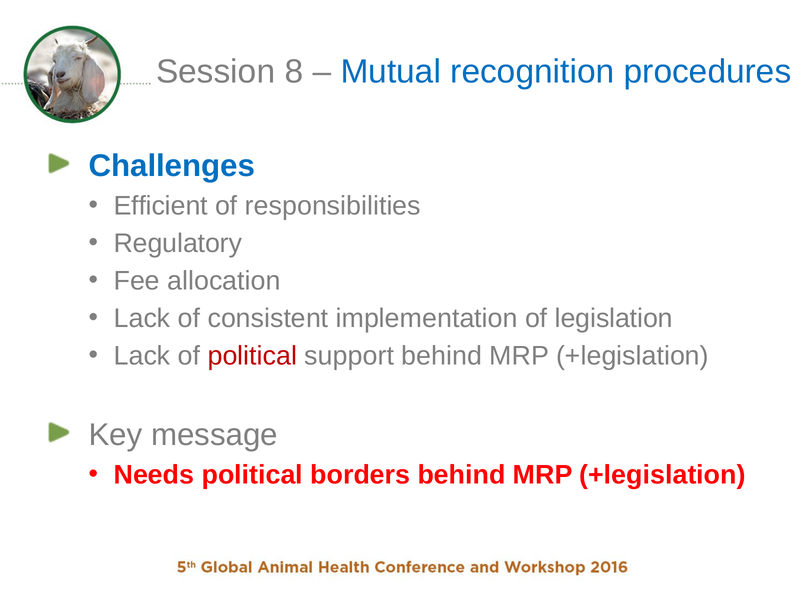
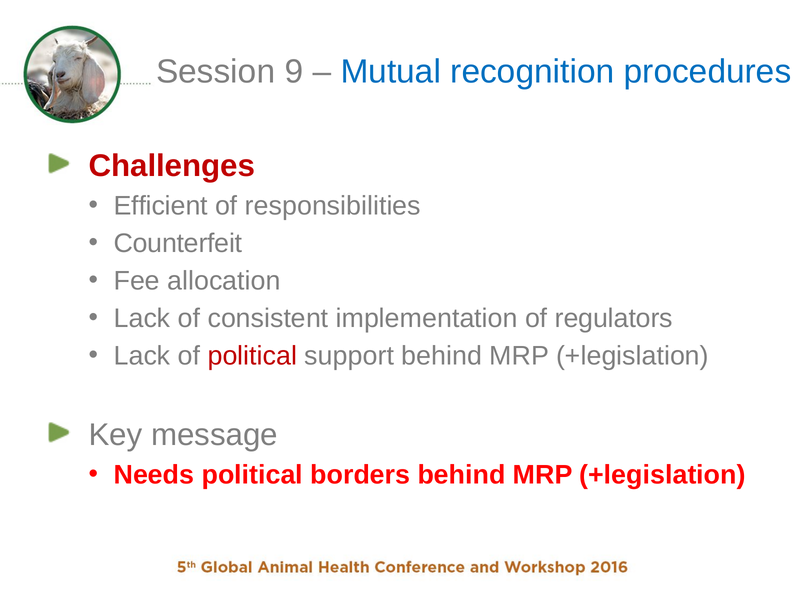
8: 8 -> 9
Challenges colour: blue -> red
Regulatory: Regulatory -> Counterfeit
legislation: legislation -> regulators
